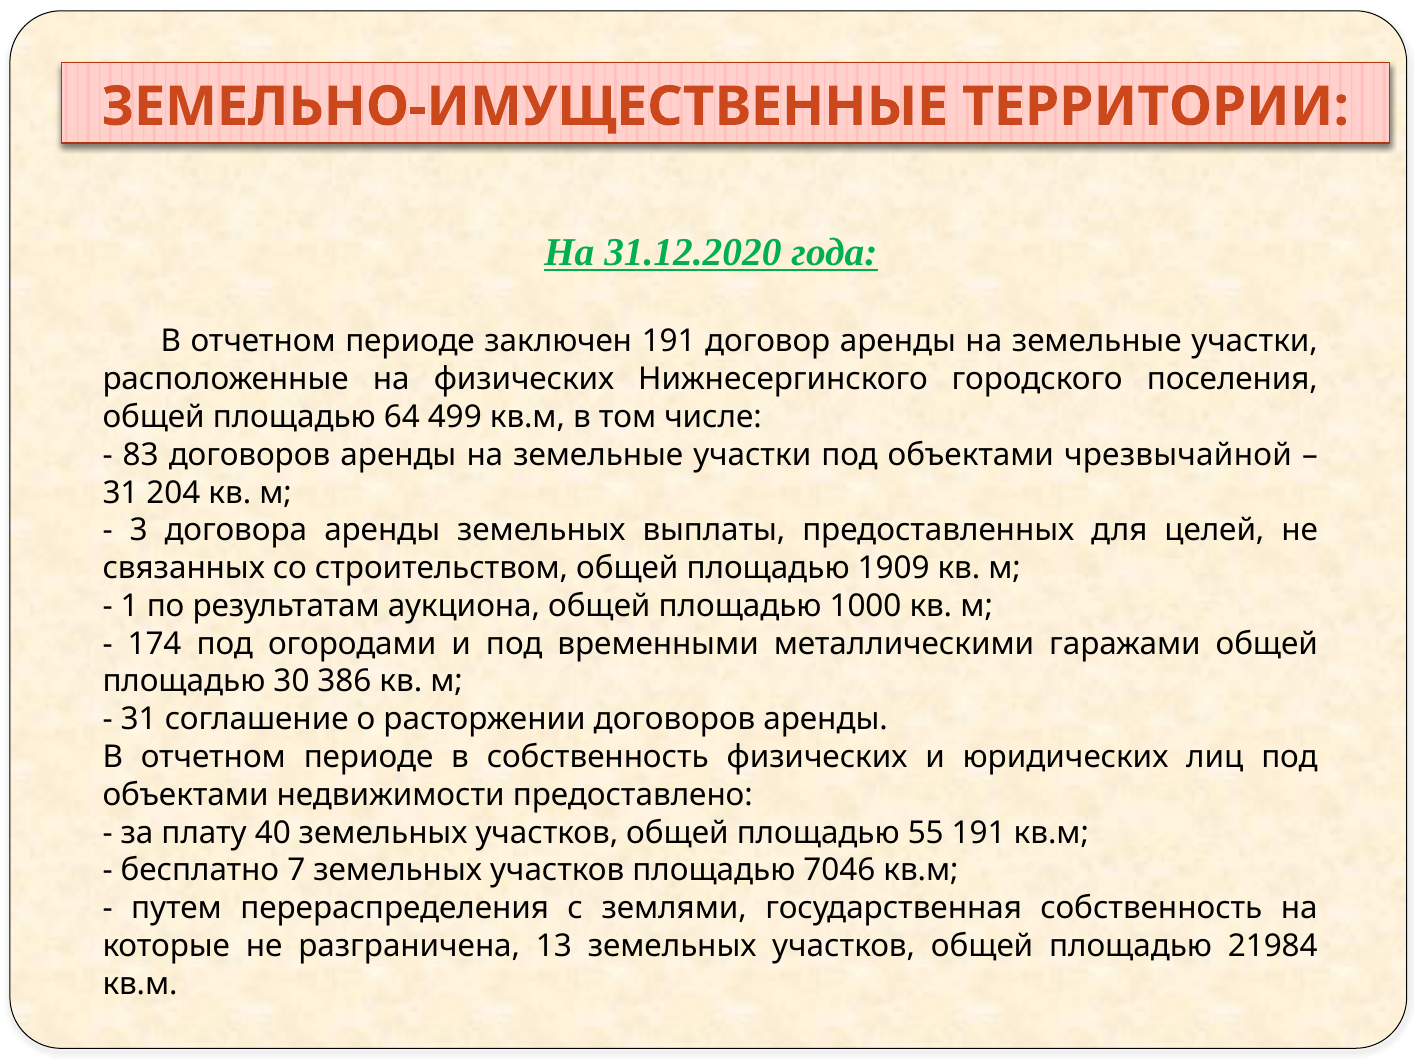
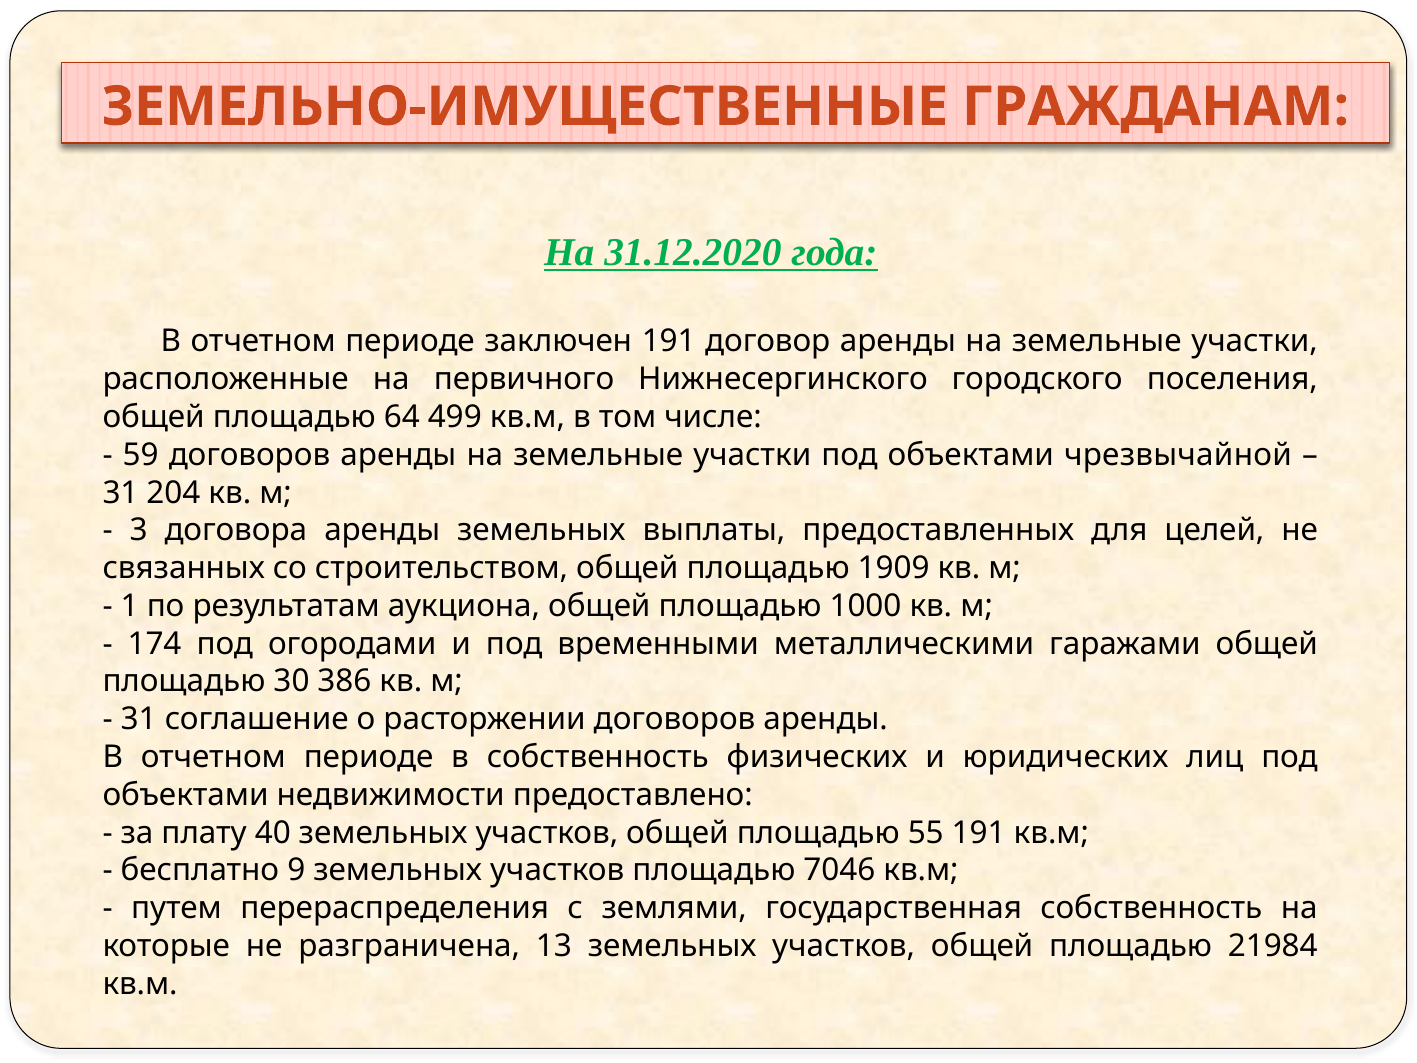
ТЕРРИТОРИИ: ТЕРРИТОРИИ -> ГРАЖДАНАМ
на физических: физических -> первичного
83: 83 -> 59
7: 7 -> 9
